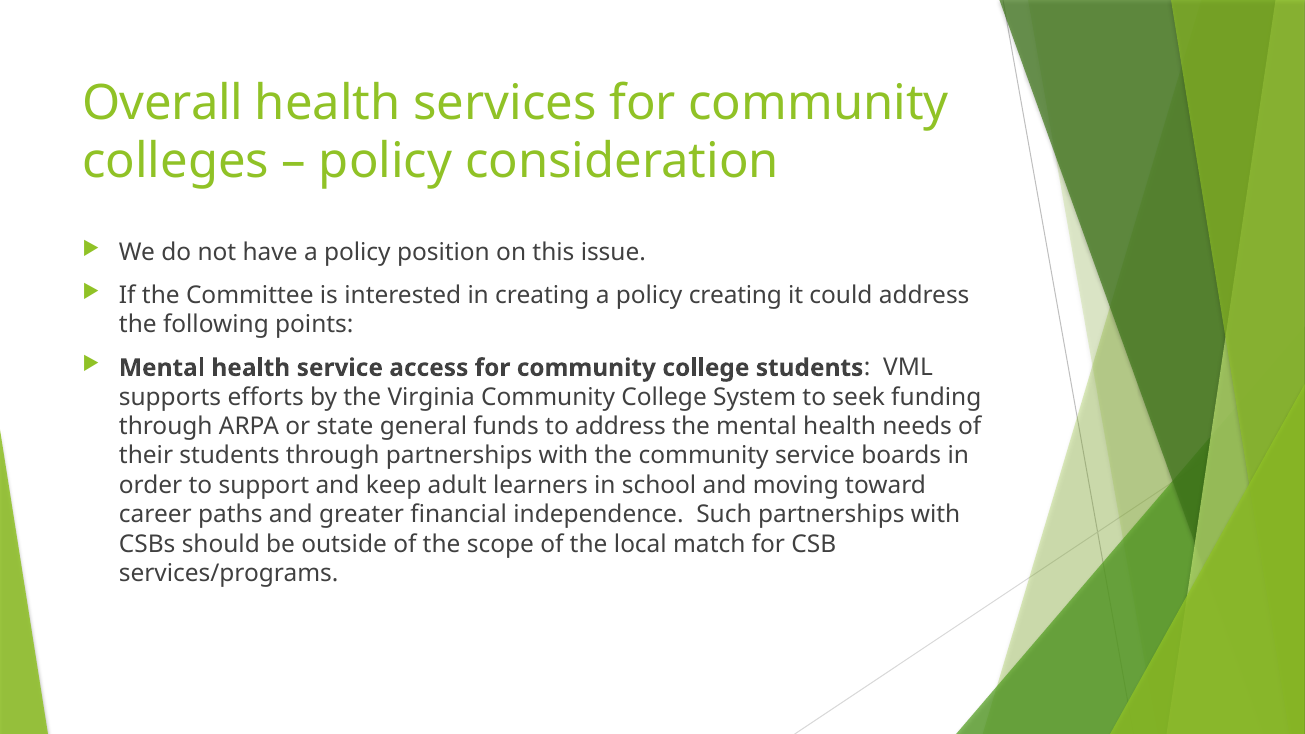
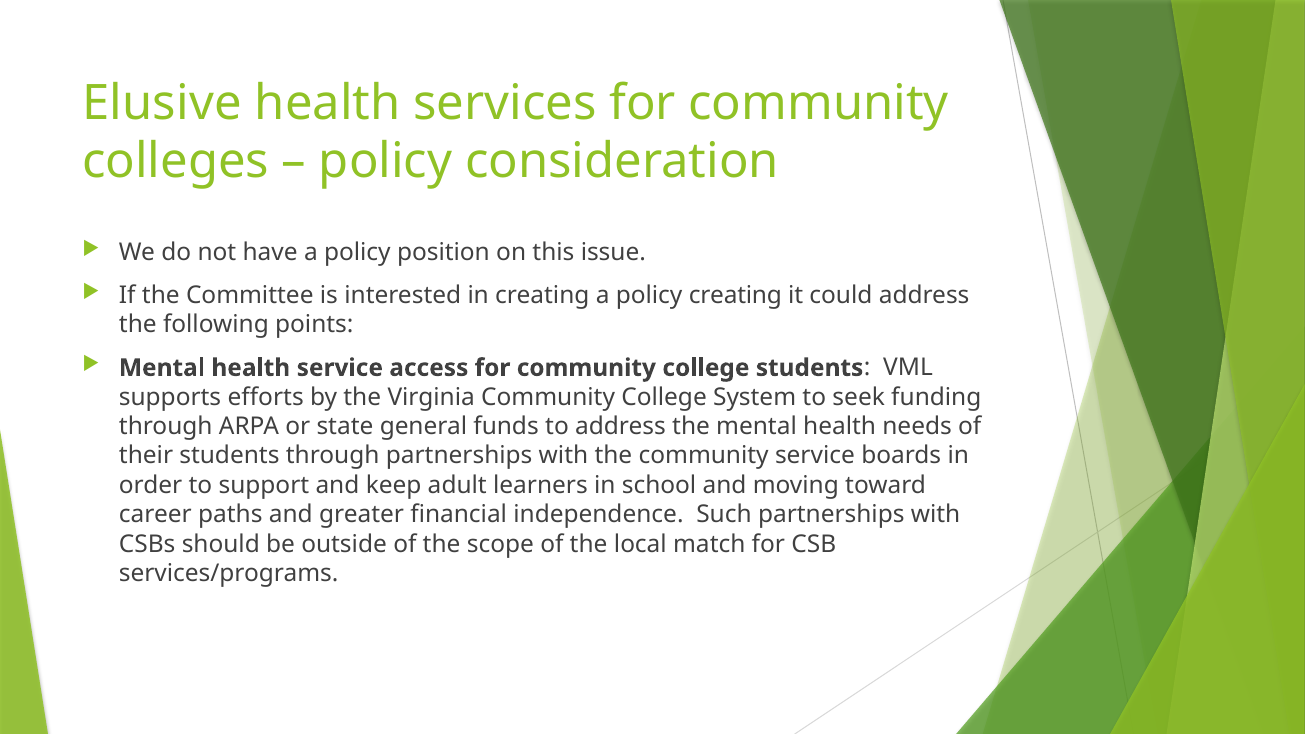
Overall: Overall -> Elusive
